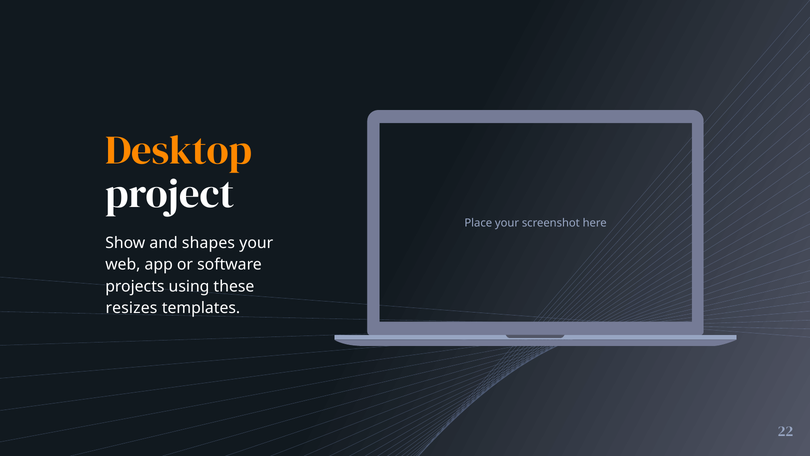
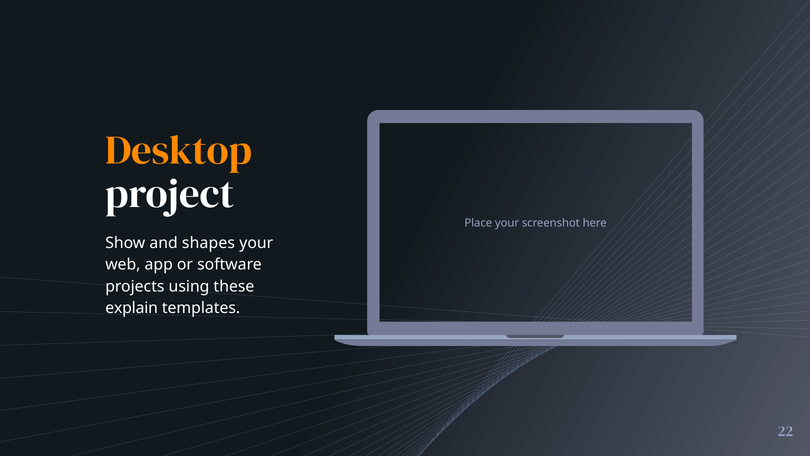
resizes: resizes -> explain
